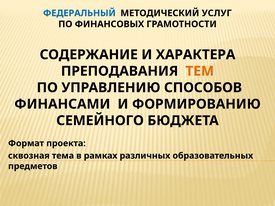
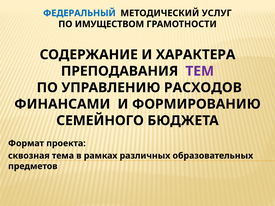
ФИНАНСОВЫХ: ФИНАНСОВЫХ -> ИМУЩЕСТВОМ
ТЕМ colour: orange -> purple
СПОСОБОВ: СПОСОБОВ -> РАСХОДОВ
